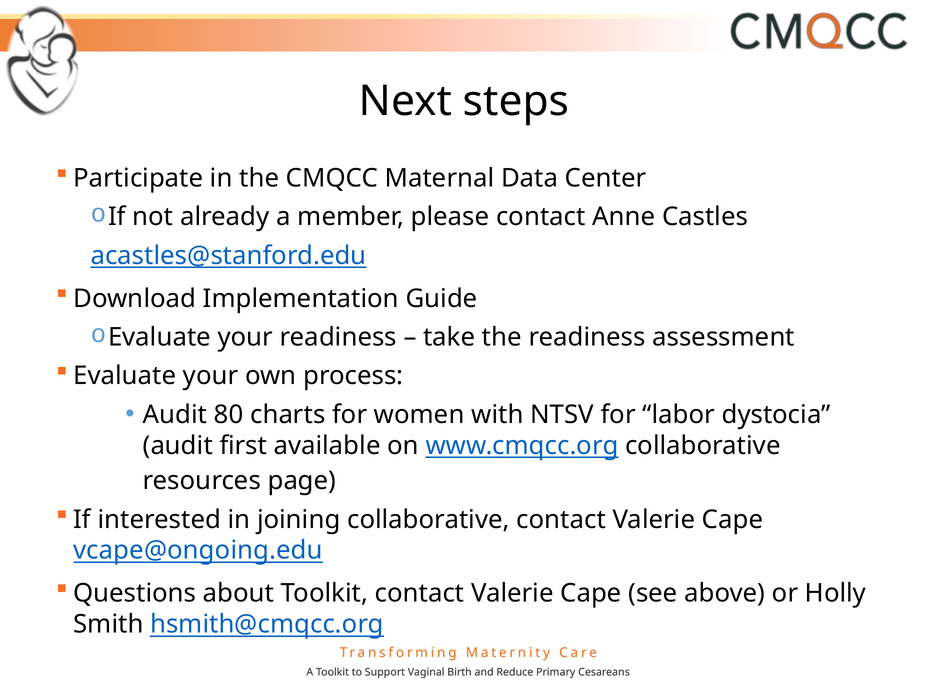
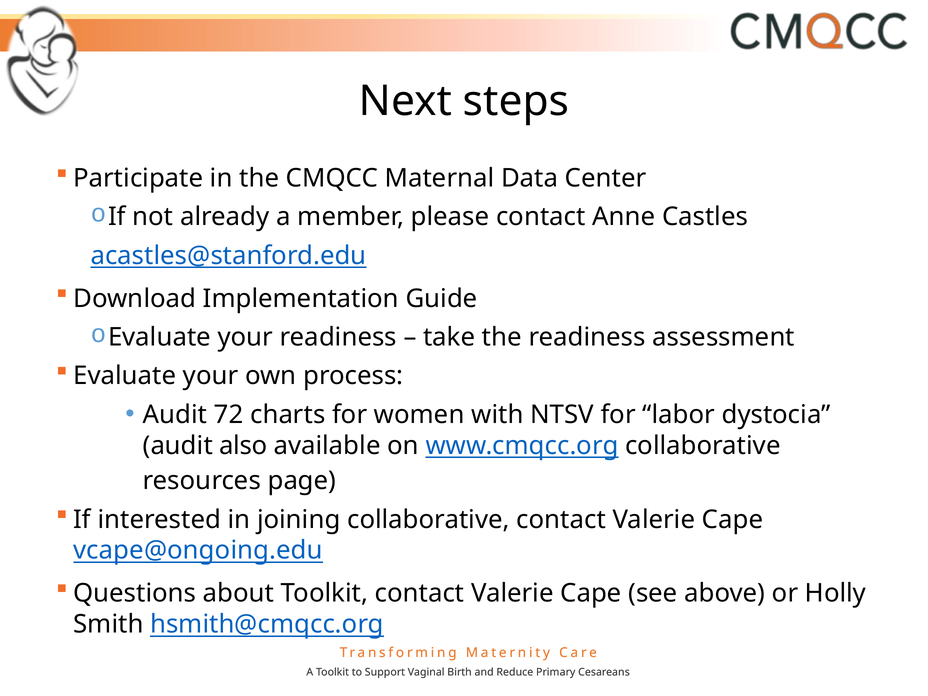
80: 80 -> 72
first: first -> also
